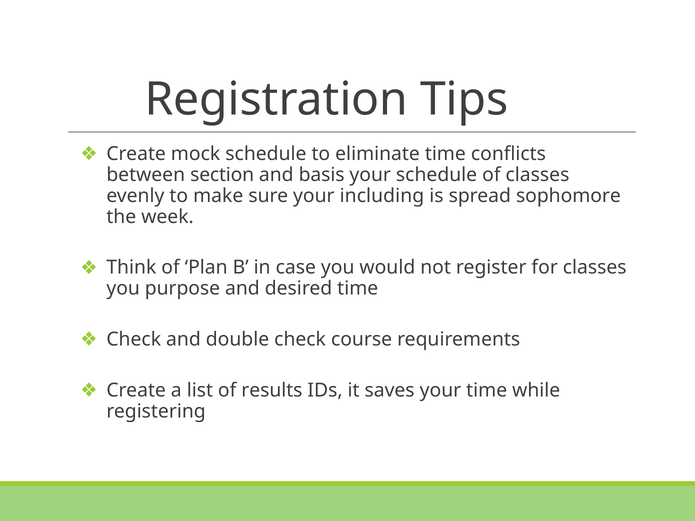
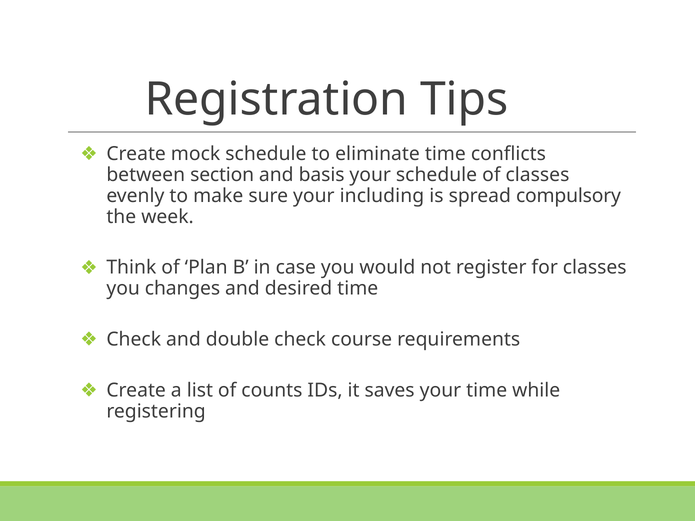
sophomore: sophomore -> compulsory
purpose: purpose -> changes
results: results -> counts
